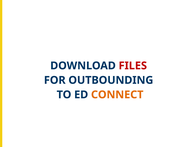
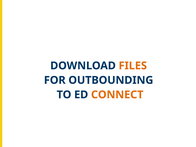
FILES colour: red -> orange
